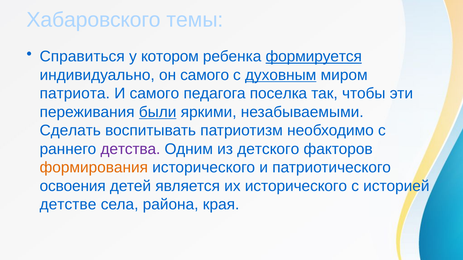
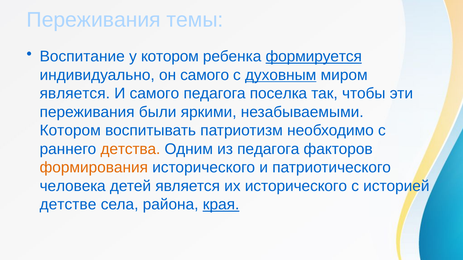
Хабаровского at (94, 20): Хабаровского -> Переживания
Справиться: Справиться -> Воспитание
патриота at (75, 94): патриота -> является
были underline: present -> none
Сделать at (70, 131): Сделать -> Котором
детства colour: purple -> orange
из детского: детского -> педагога
освоения: освоения -> человека
края underline: none -> present
